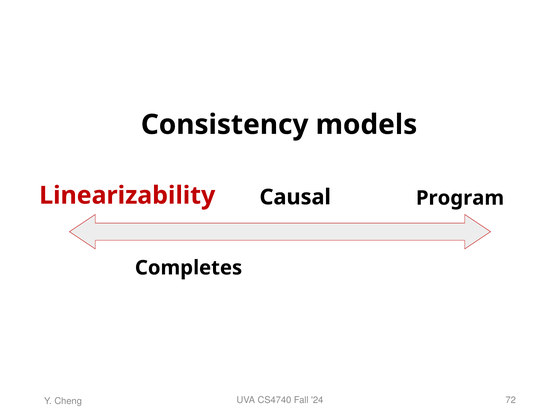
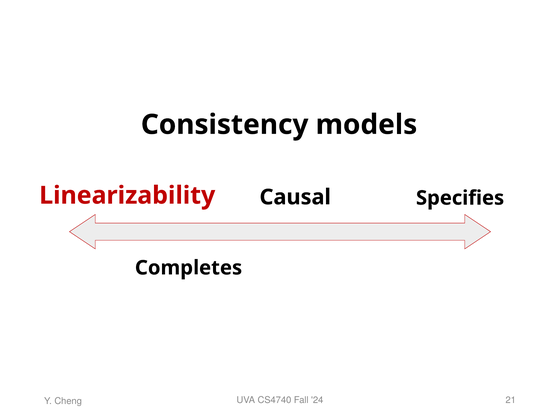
Program: Program -> Specifies
72: 72 -> 21
